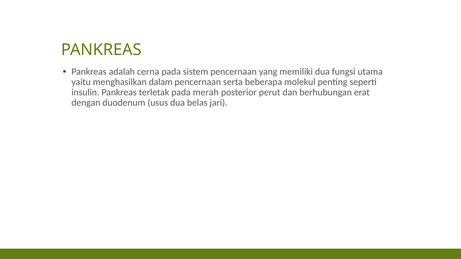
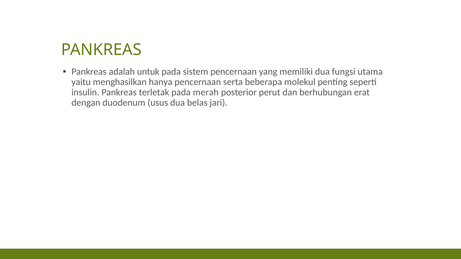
cerna: cerna -> untuk
dalam: dalam -> hanya
